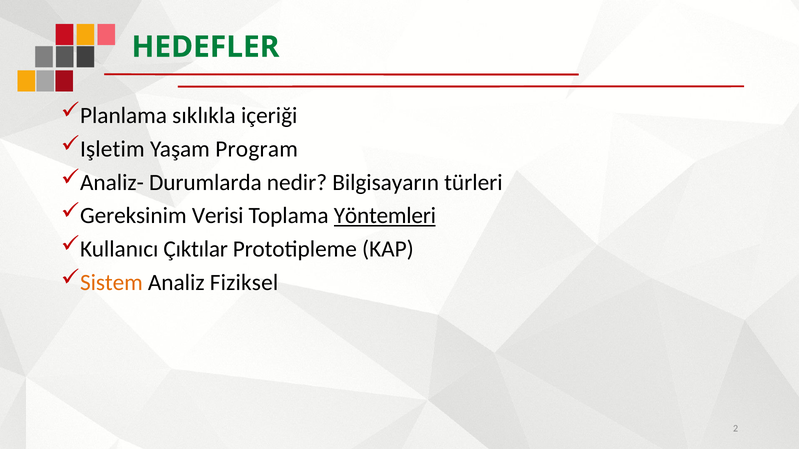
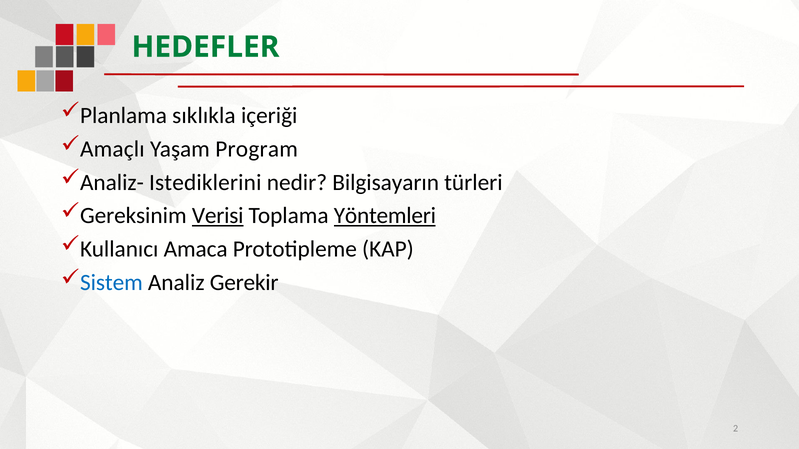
Işletim: Işletim -> Amaçlı
Durumlarda: Durumlarda -> Istediklerini
Verisi underline: none -> present
Çıktılar: Çıktılar -> Amaca
Sistem colour: orange -> blue
Fiziksel: Fiziksel -> Gerekir
